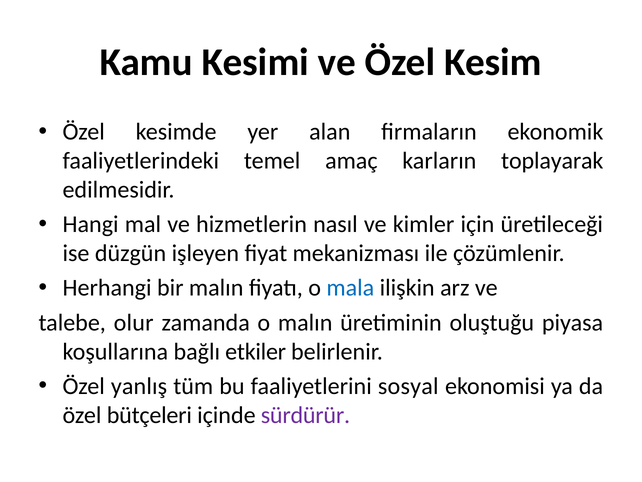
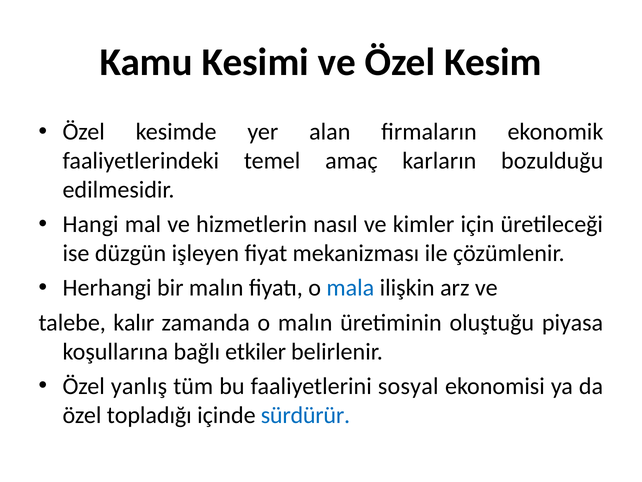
toplayarak: toplayarak -> bozulduğu
olur: olur -> kalır
bütçeleri: bütçeleri -> topladığı
sürdürür colour: purple -> blue
